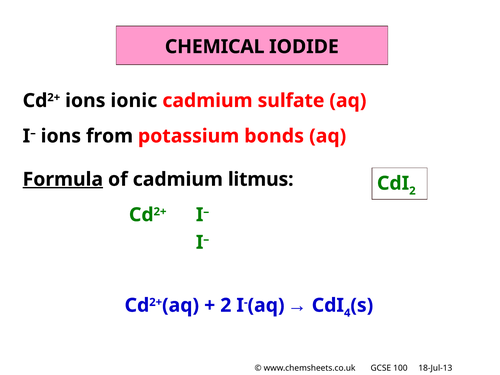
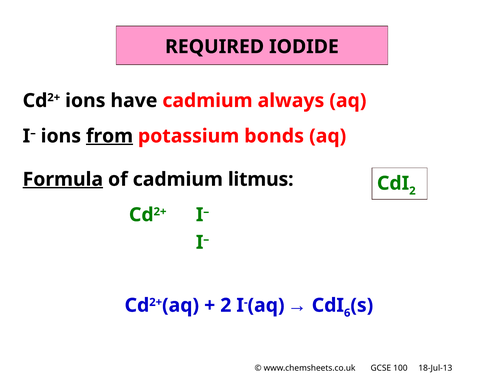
CHEMICAL: CHEMICAL -> REQUIRED
ionic: ionic -> have
sulfate: sulfate -> always
from underline: none -> present
4: 4 -> 6
